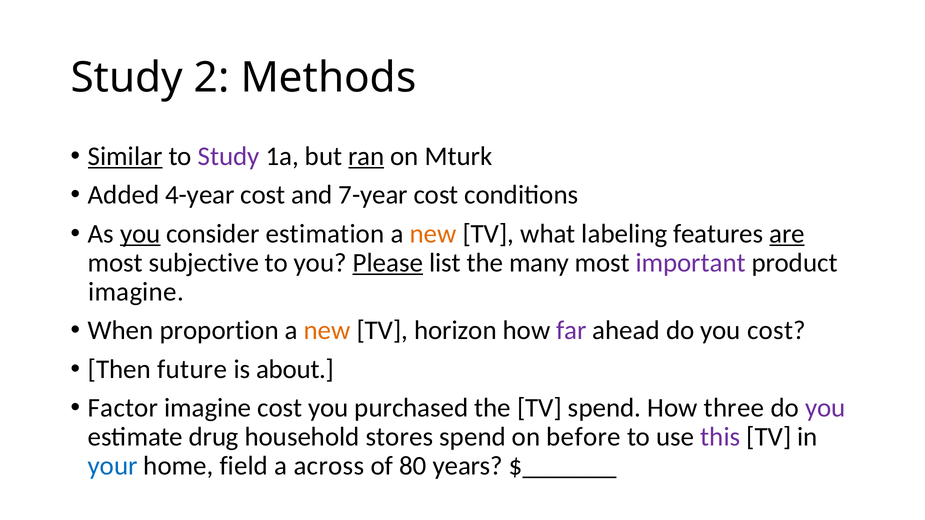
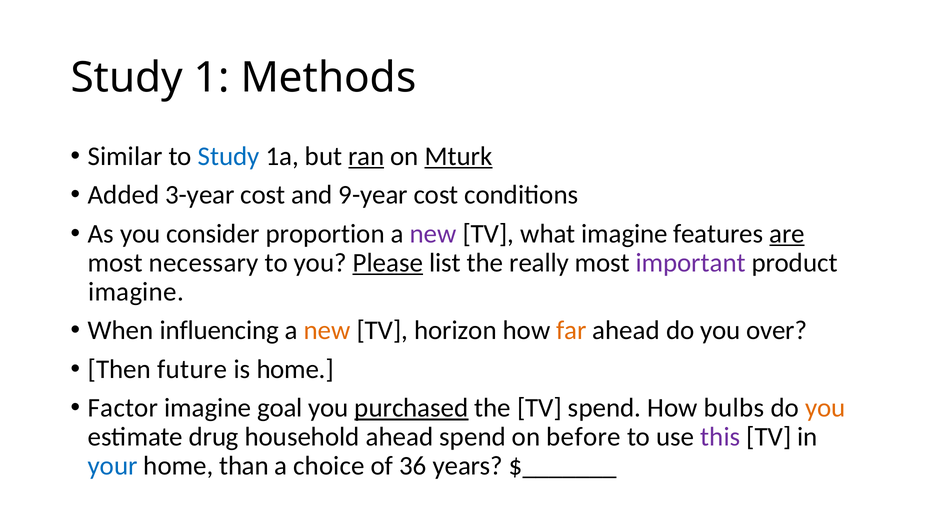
2: 2 -> 1
Similar underline: present -> none
Study at (229, 156) colour: purple -> blue
Mturk underline: none -> present
4-year: 4-year -> 3-year
7-year: 7-year -> 9-year
you at (140, 234) underline: present -> none
estimation: estimation -> proportion
new at (433, 234) colour: orange -> purple
what labeling: labeling -> imagine
subjective: subjective -> necessary
many: many -> really
proportion: proportion -> influencing
far colour: purple -> orange
you cost: cost -> over
is about: about -> home
imagine cost: cost -> goal
purchased underline: none -> present
three: three -> bulbs
you at (825, 408) colour: purple -> orange
household stores: stores -> ahead
field: field -> than
across: across -> choice
80: 80 -> 36
